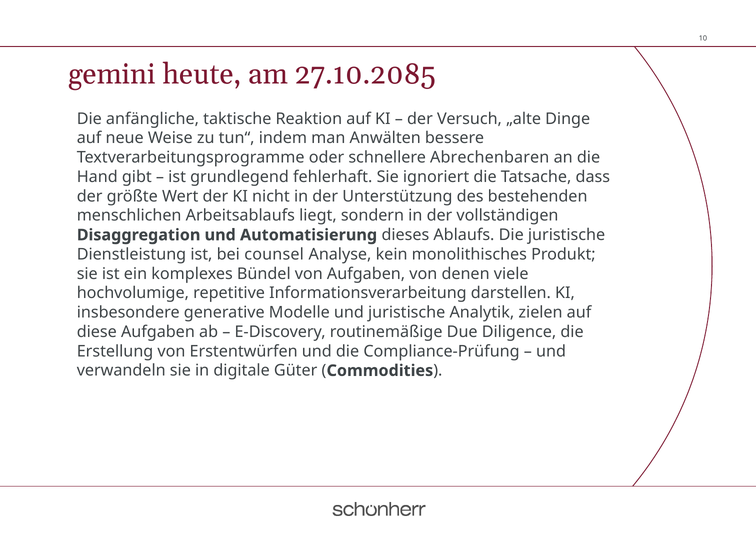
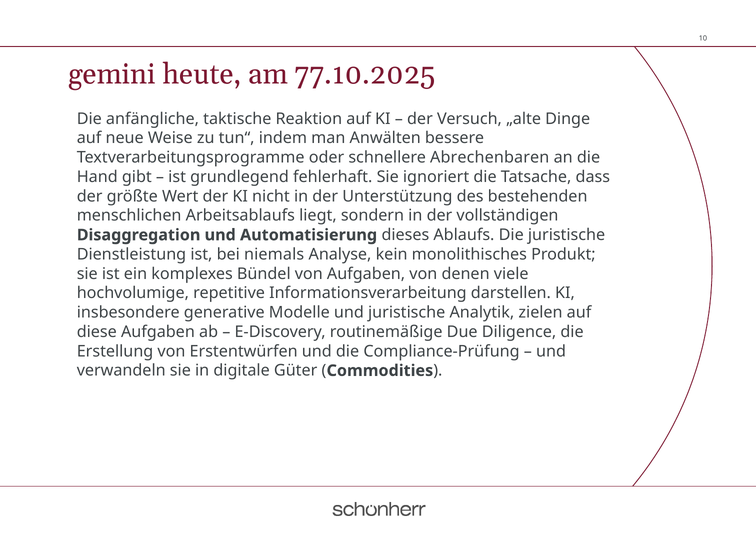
27.10.2085: 27.10.2085 -> 77.10.2025
counsel: counsel -> niemals
